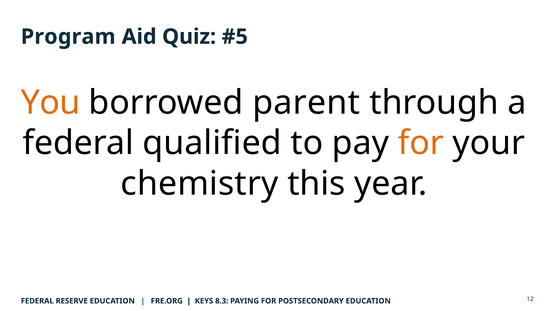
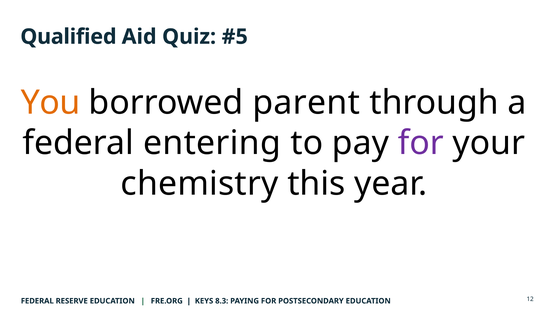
Program: Program -> Qualified
qualified: qualified -> entering
for at (421, 143) colour: orange -> purple
